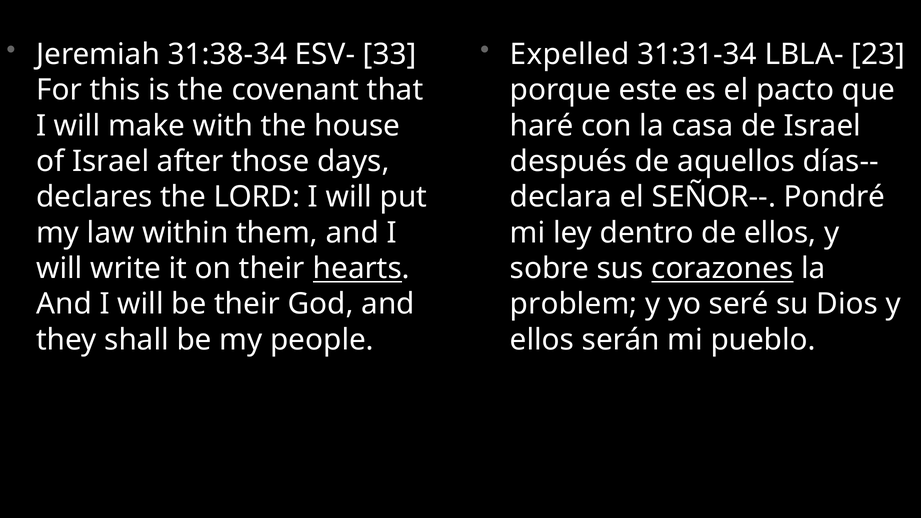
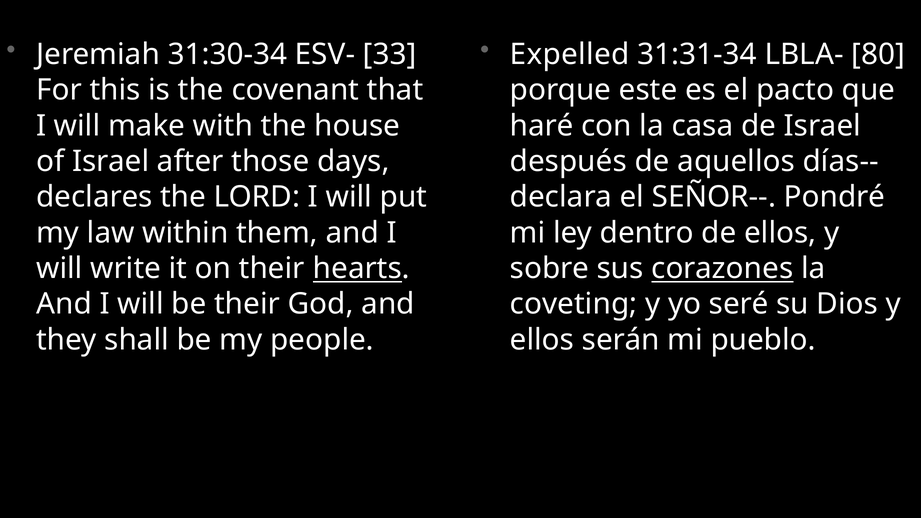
31:38-34: 31:38-34 -> 31:30-34
23: 23 -> 80
problem: problem -> coveting
